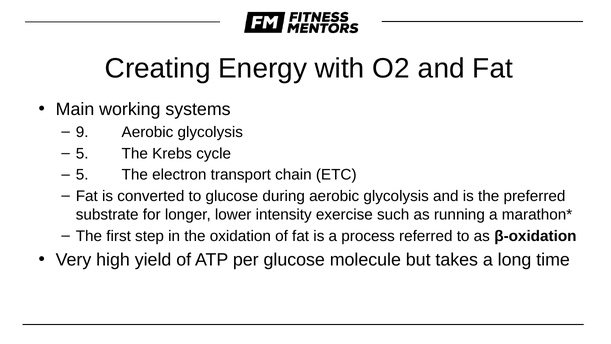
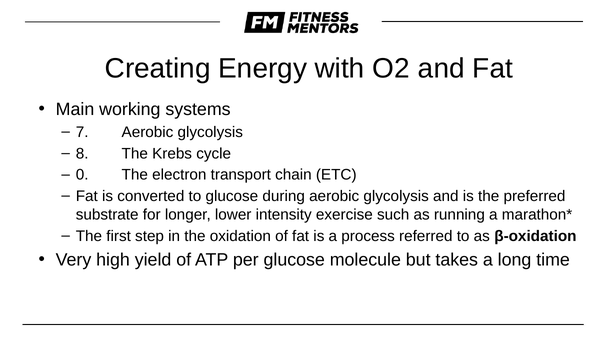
9: 9 -> 7
5 at (82, 153): 5 -> 8
5 at (82, 175): 5 -> 0
